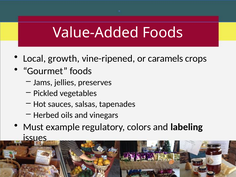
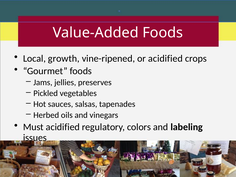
or caramels: caramels -> acidified
Must example: example -> acidified
